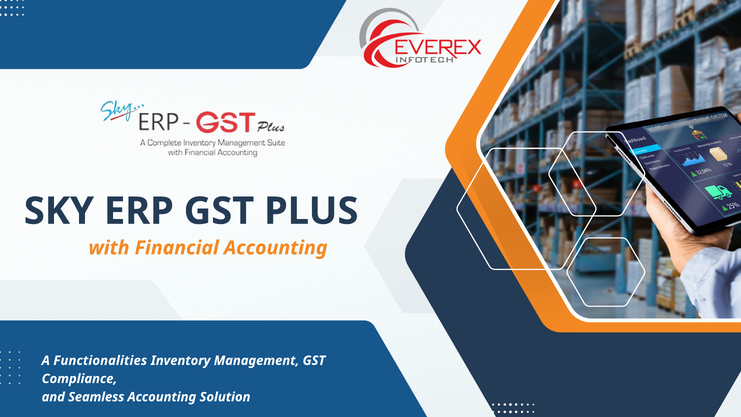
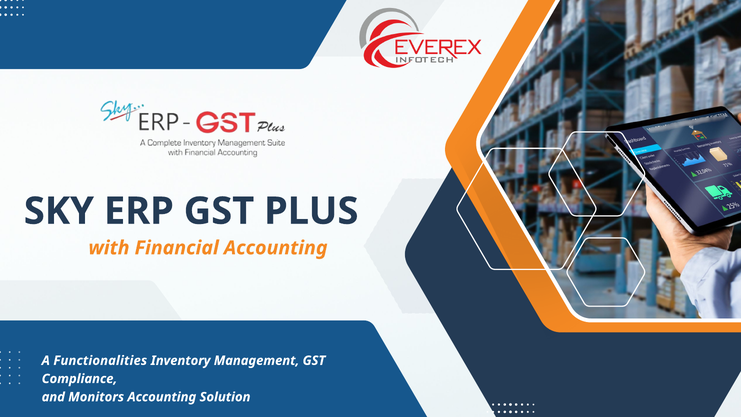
Seamless: Seamless -> Monitors
